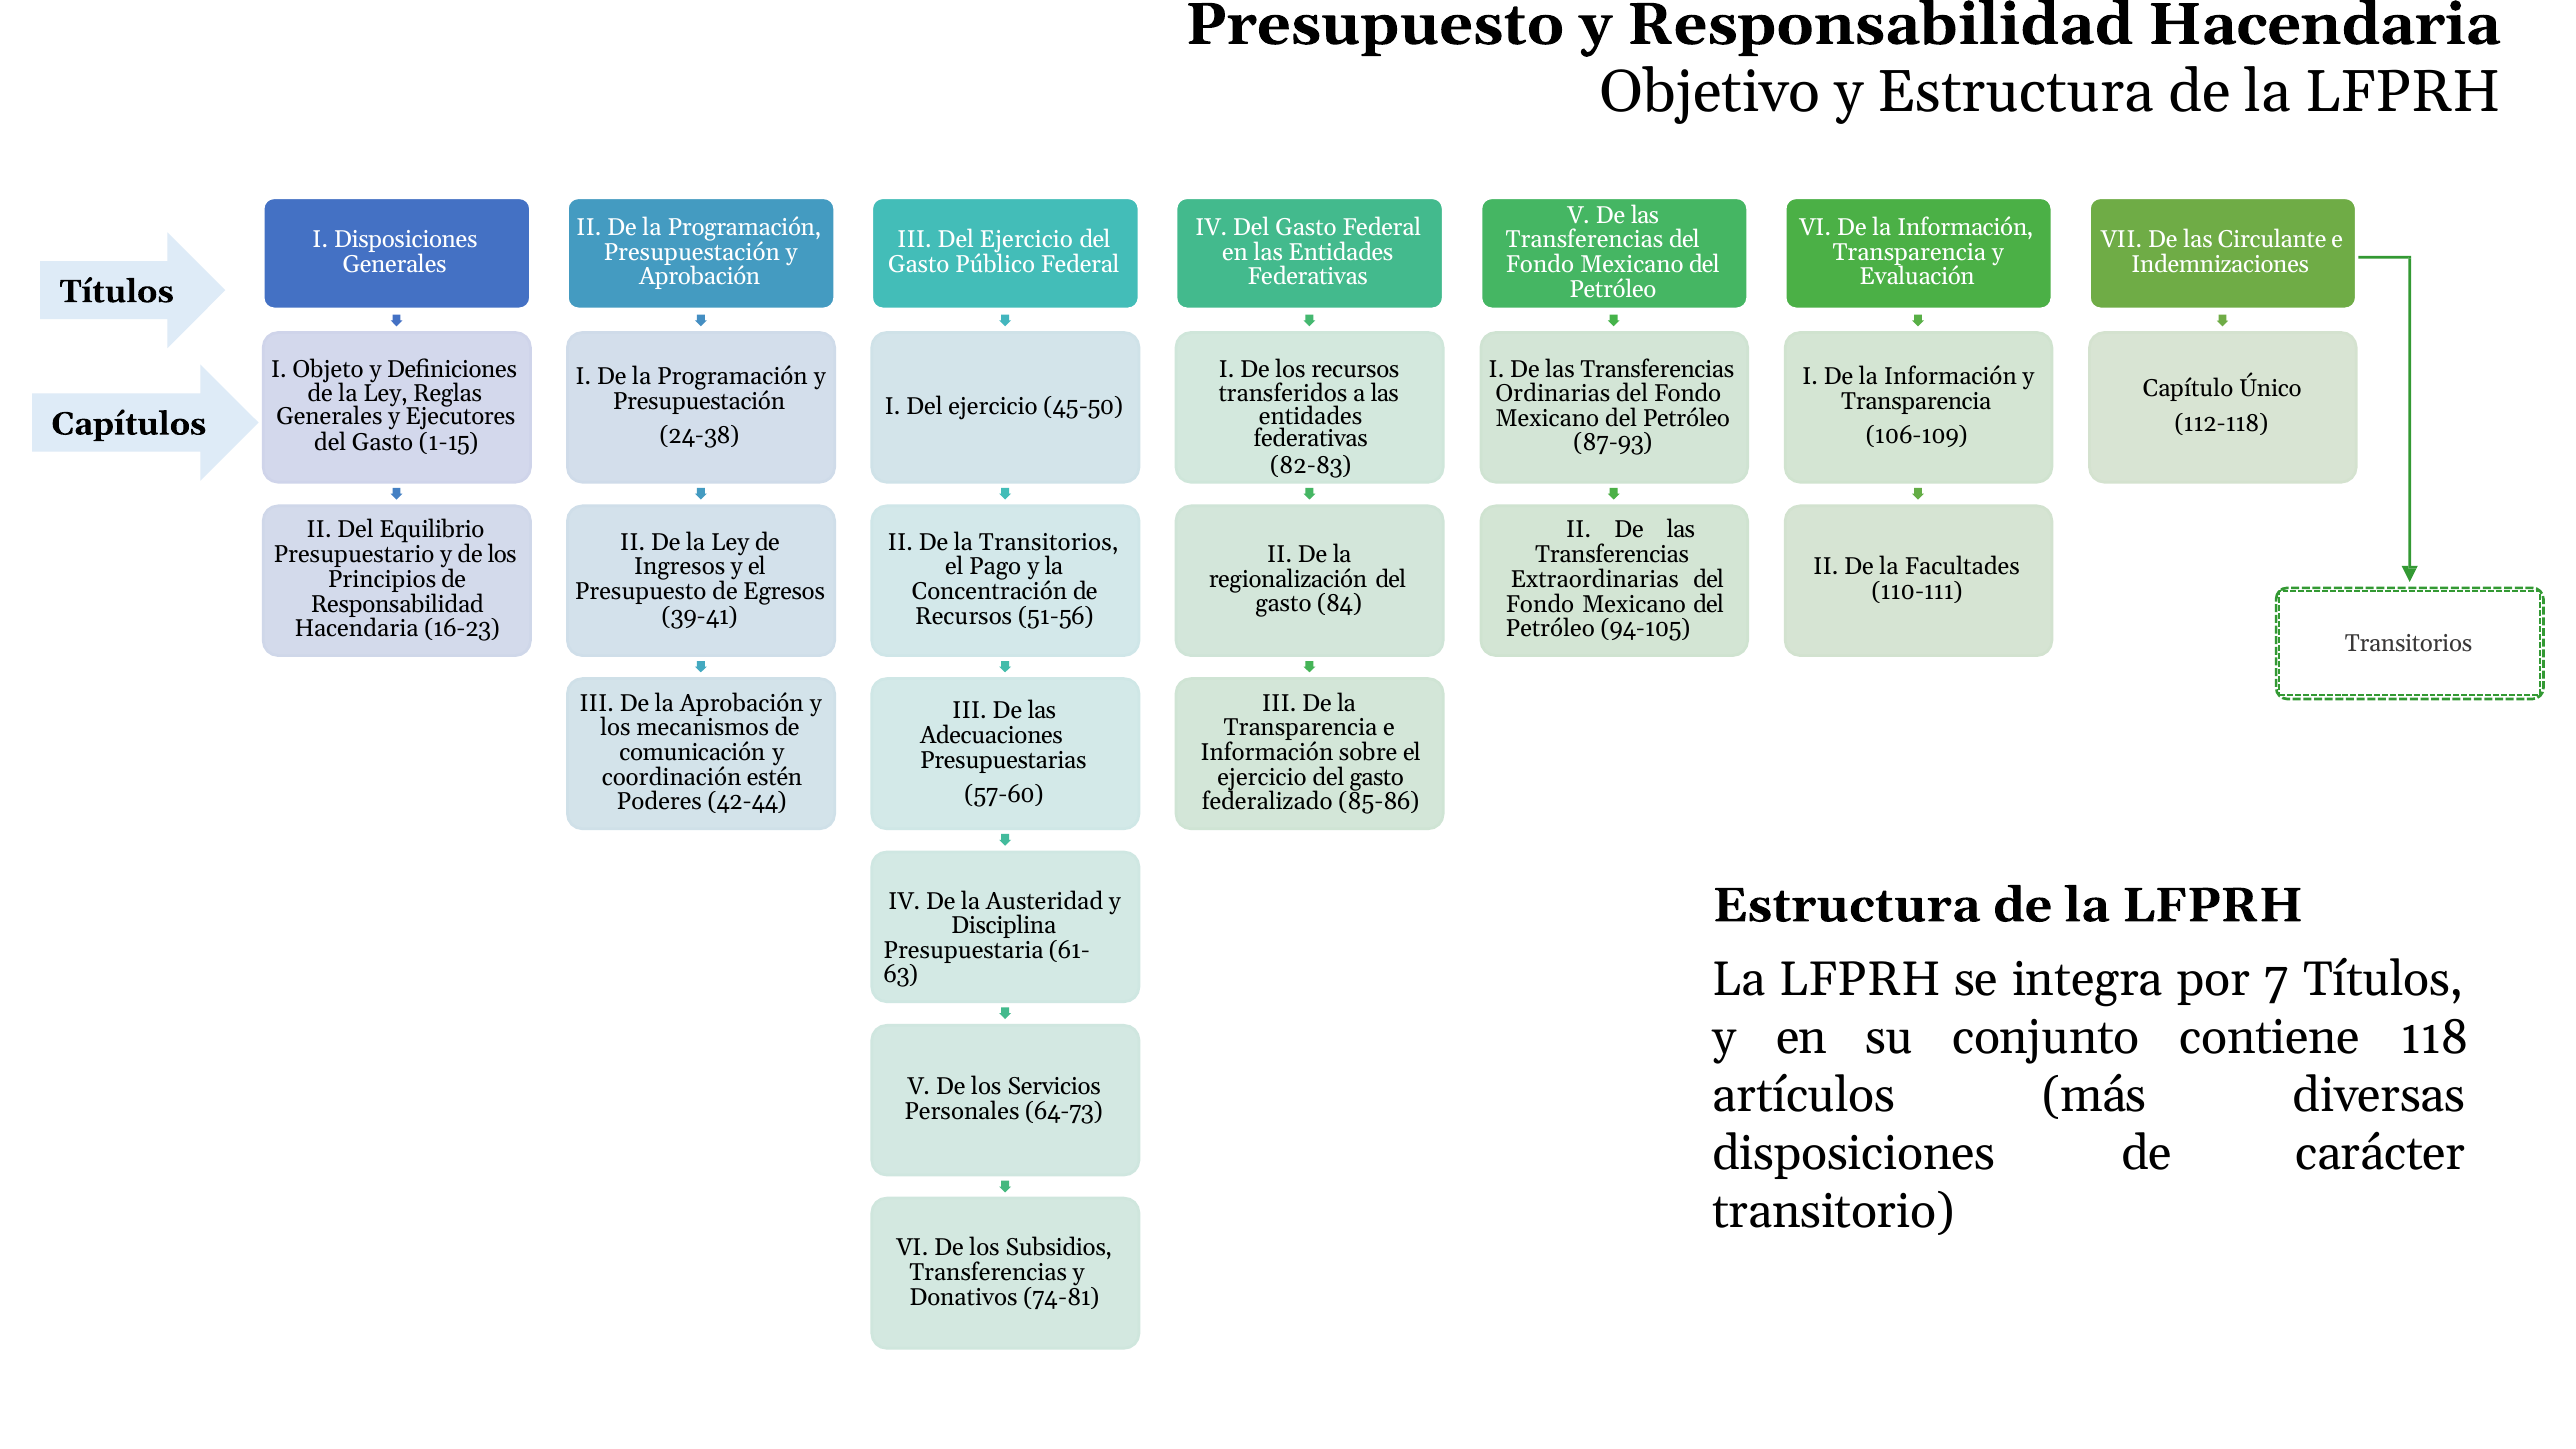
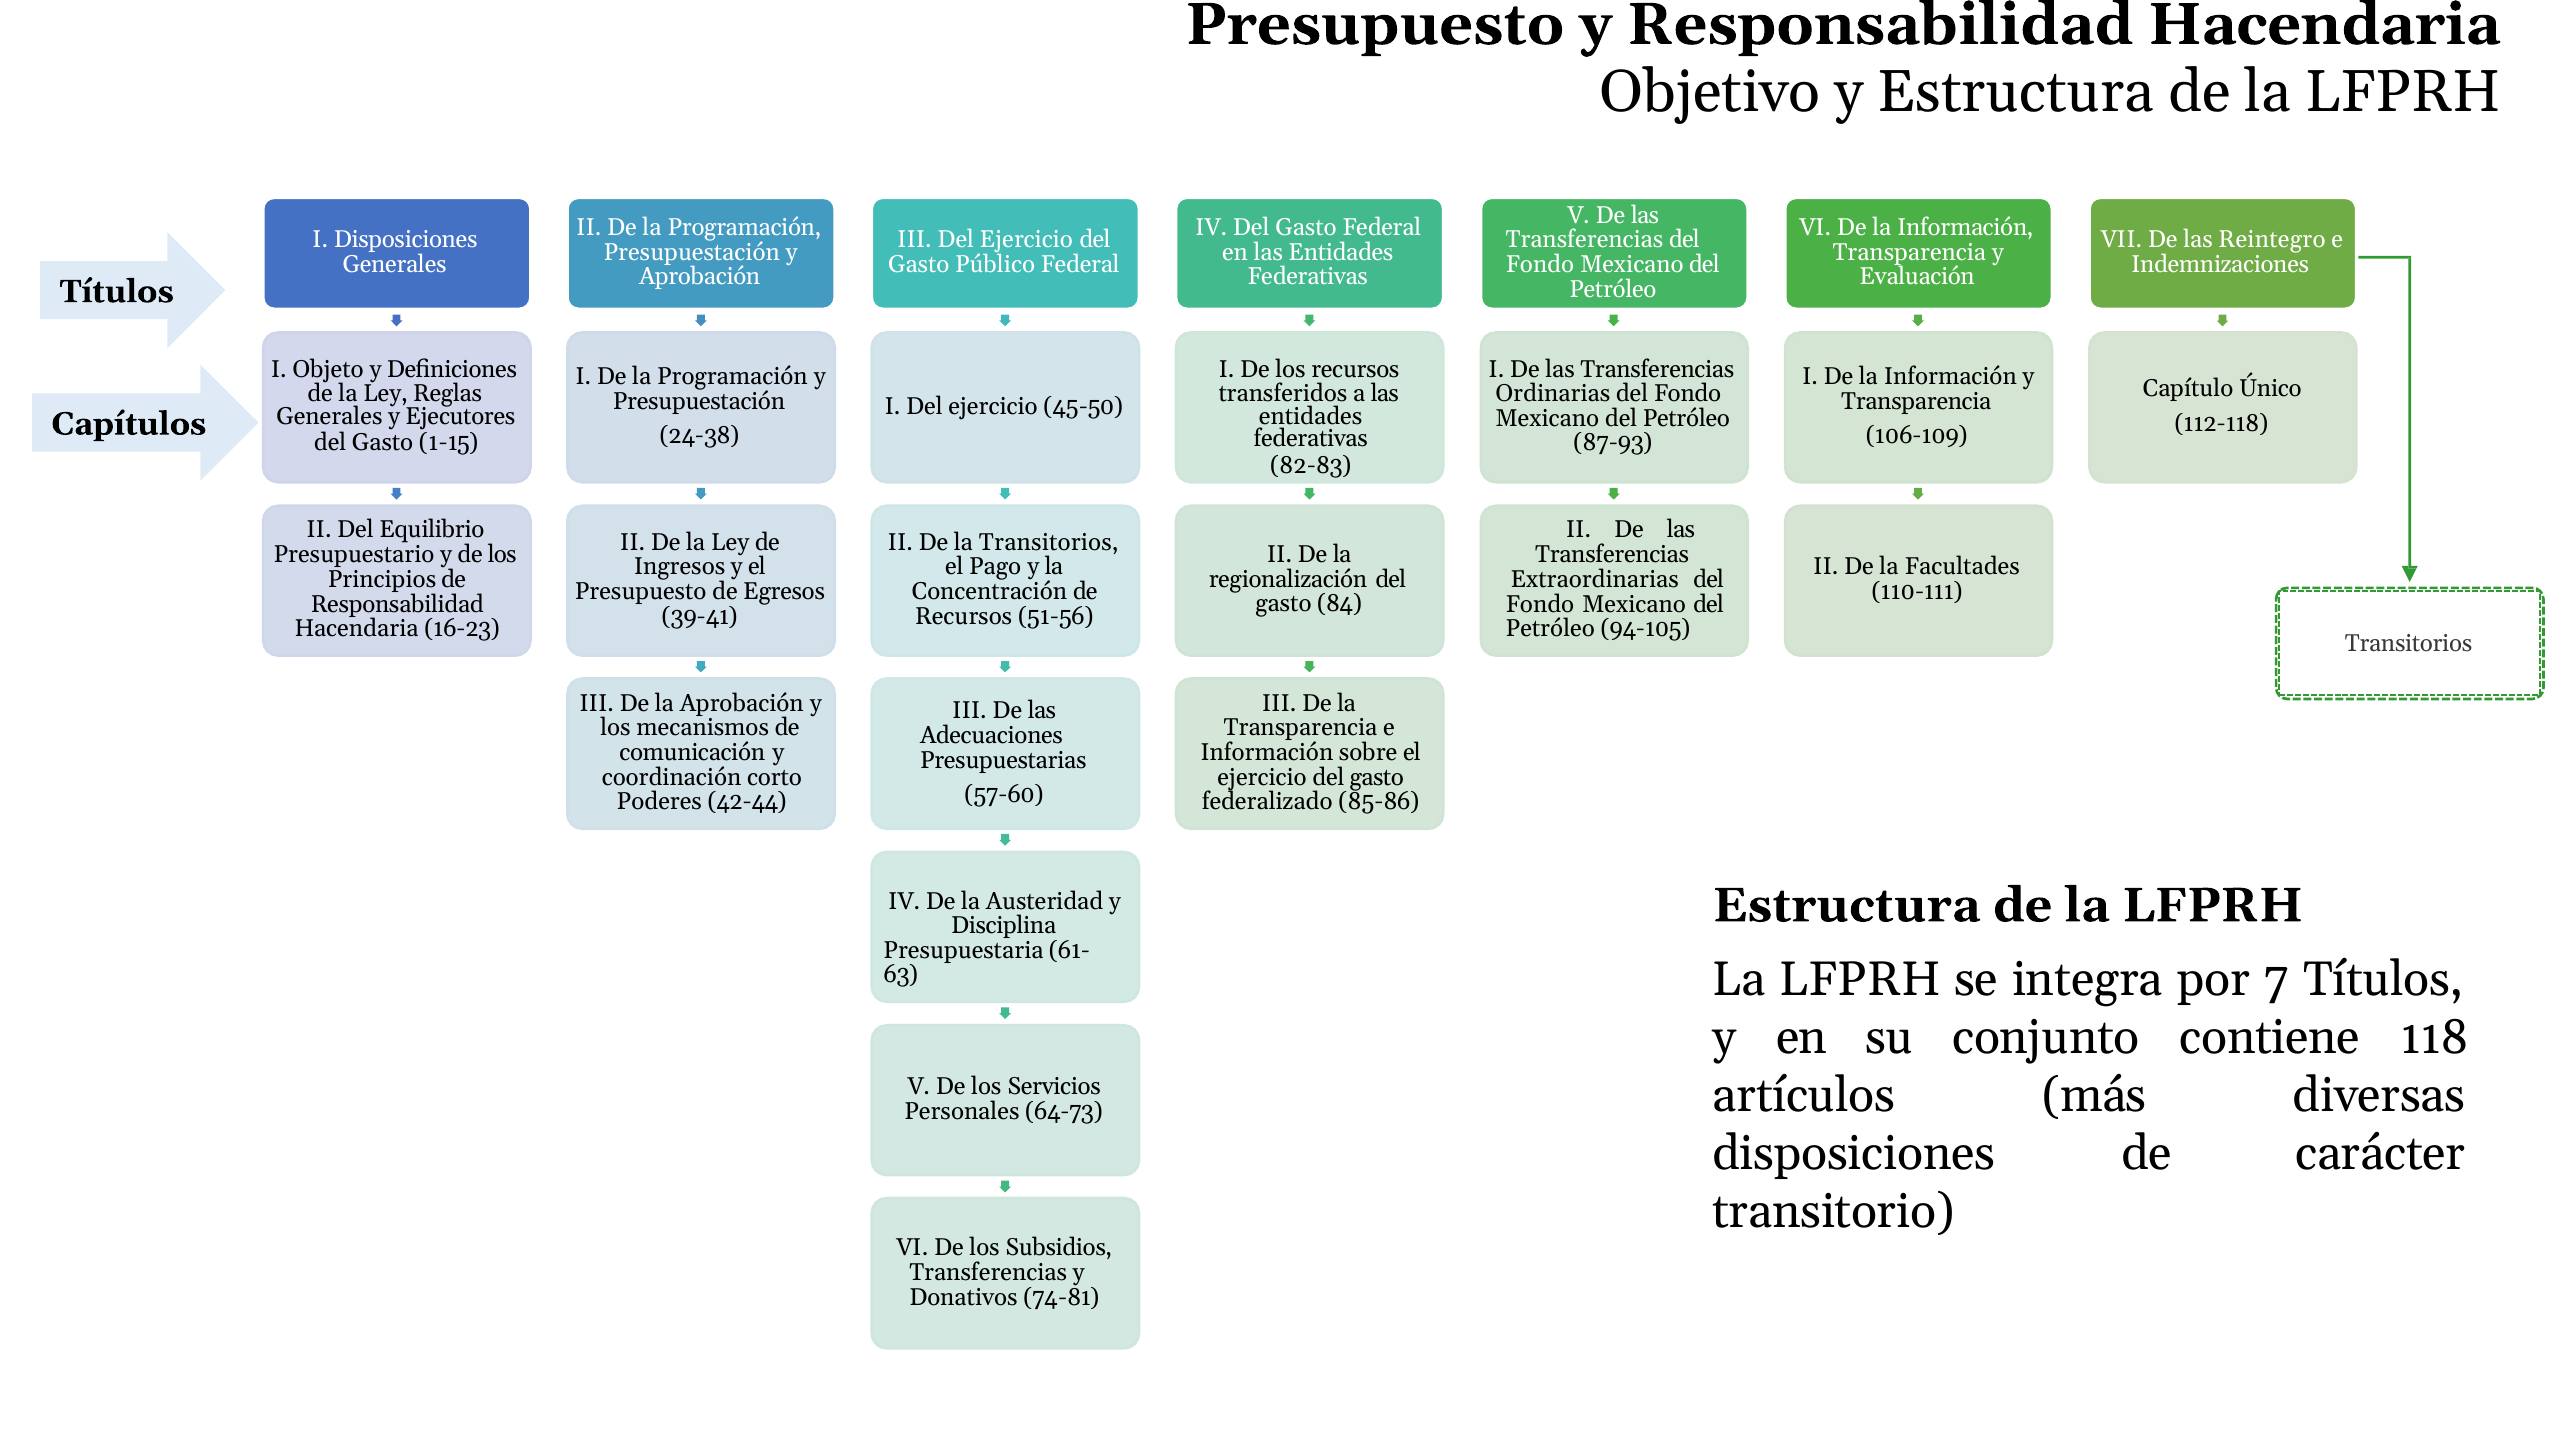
Circulante: Circulante -> Reintegro
estén: estén -> corto
